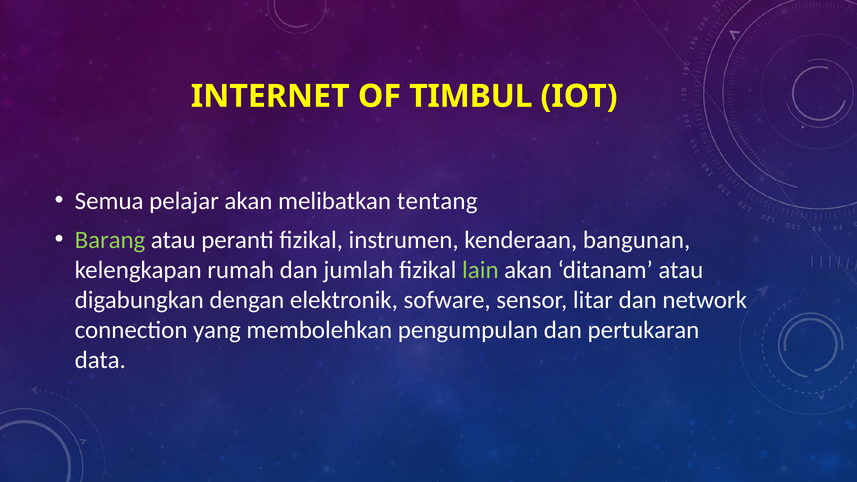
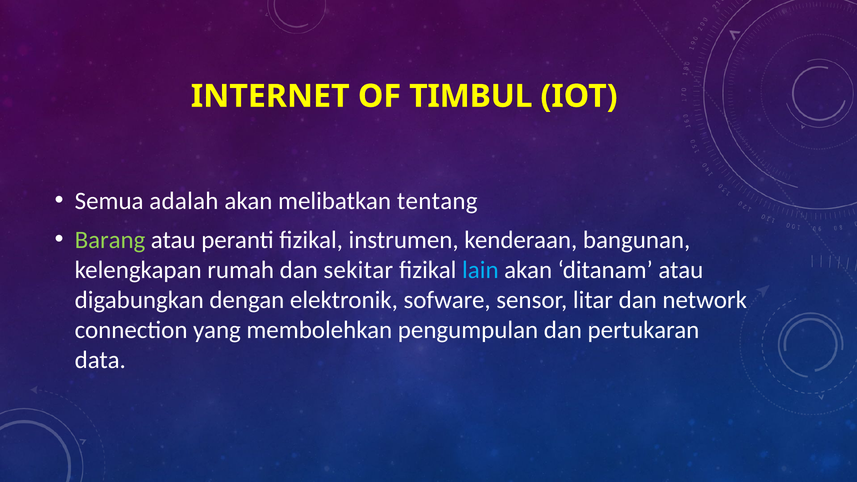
pelajar: pelajar -> adalah
jumlah: jumlah -> sekitar
lain colour: light green -> light blue
